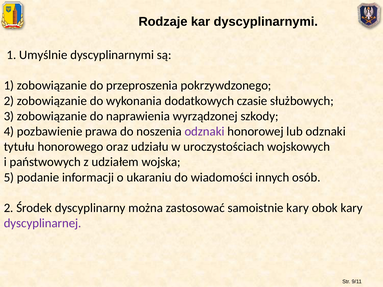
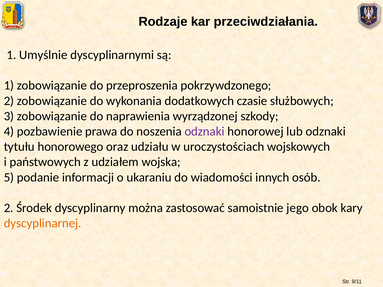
kar dyscyplinarnymi: dyscyplinarnymi -> przeciwdziałania
samoistnie kary: kary -> jego
dyscyplinarnej colour: purple -> orange
